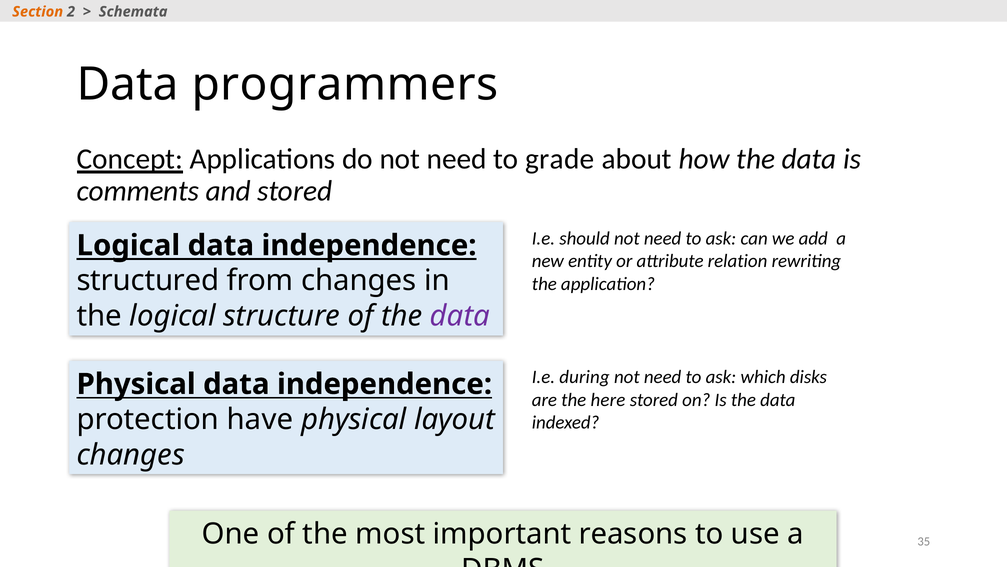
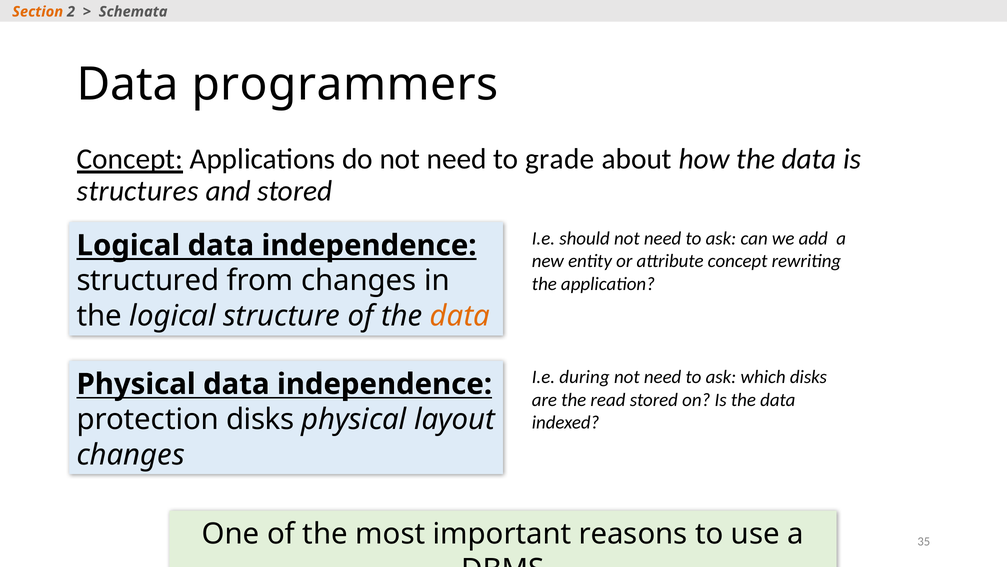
comments: comments -> structures
attribute relation: relation -> concept
data at (460, 316) colour: purple -> orange
here: here -> read
protection have: have -> disks
